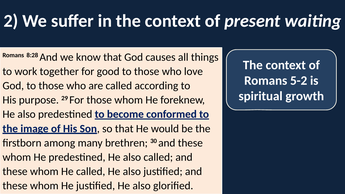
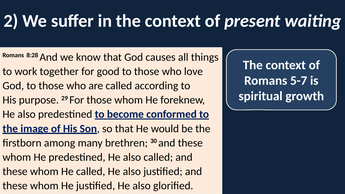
5-2: 5-2 -> 5-7
